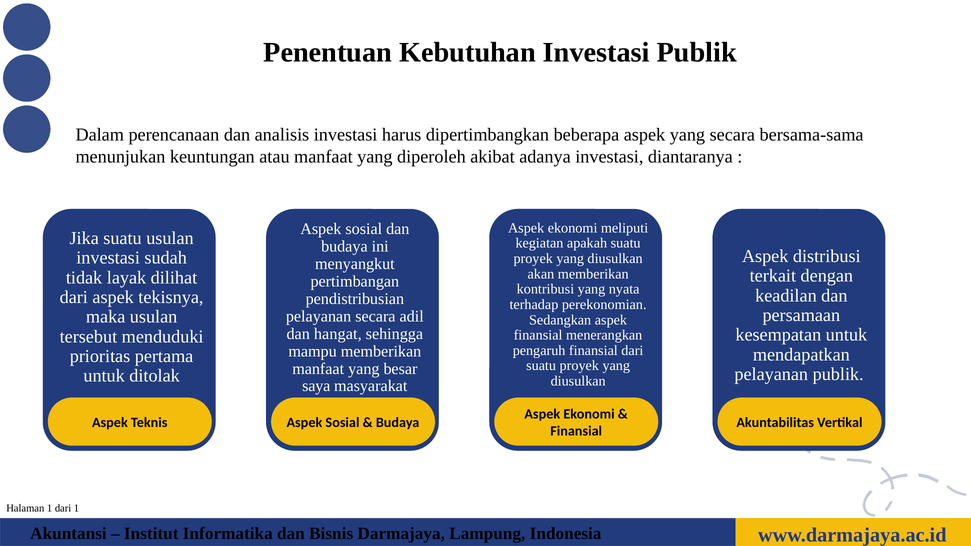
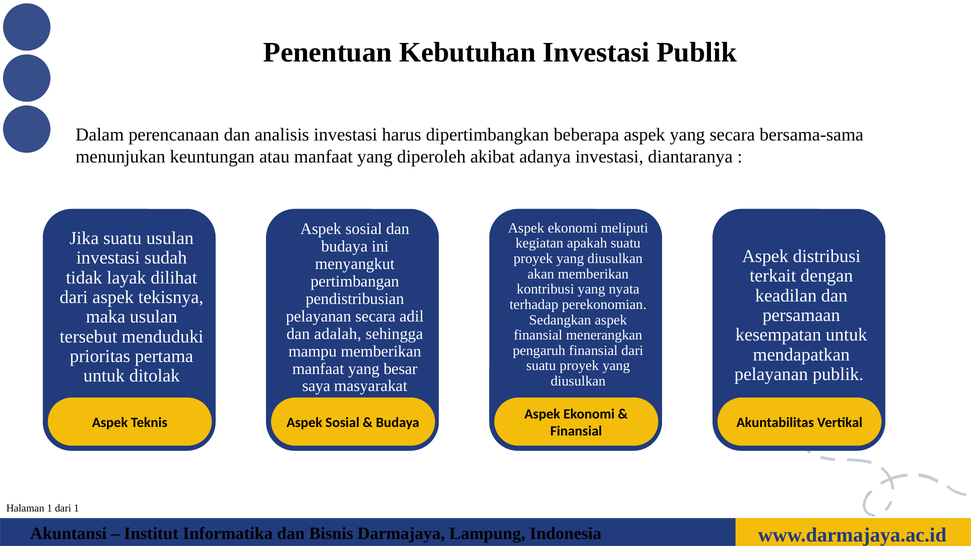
hangat: hangat -> adalah
